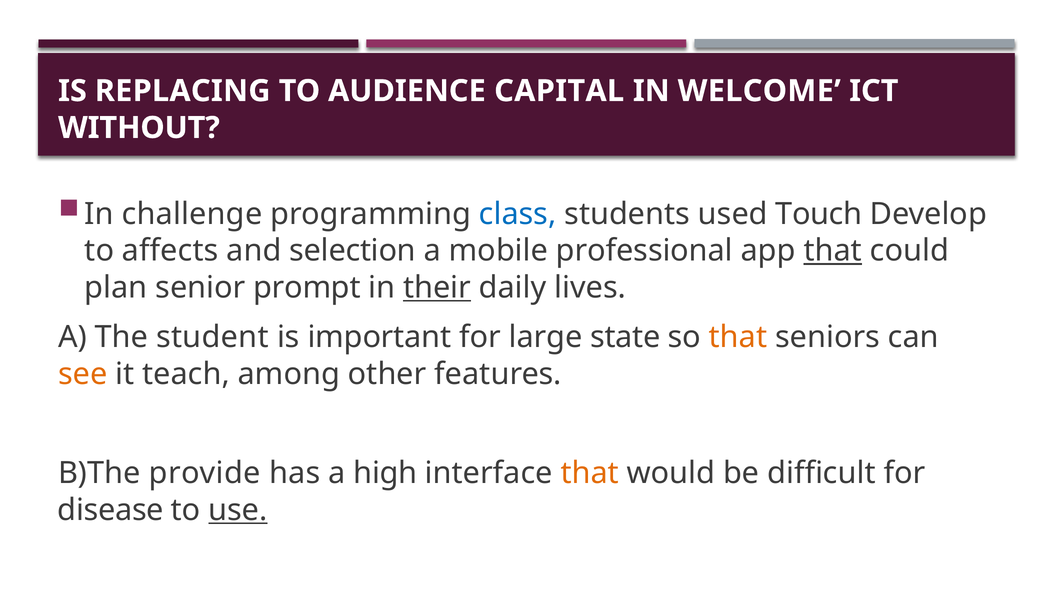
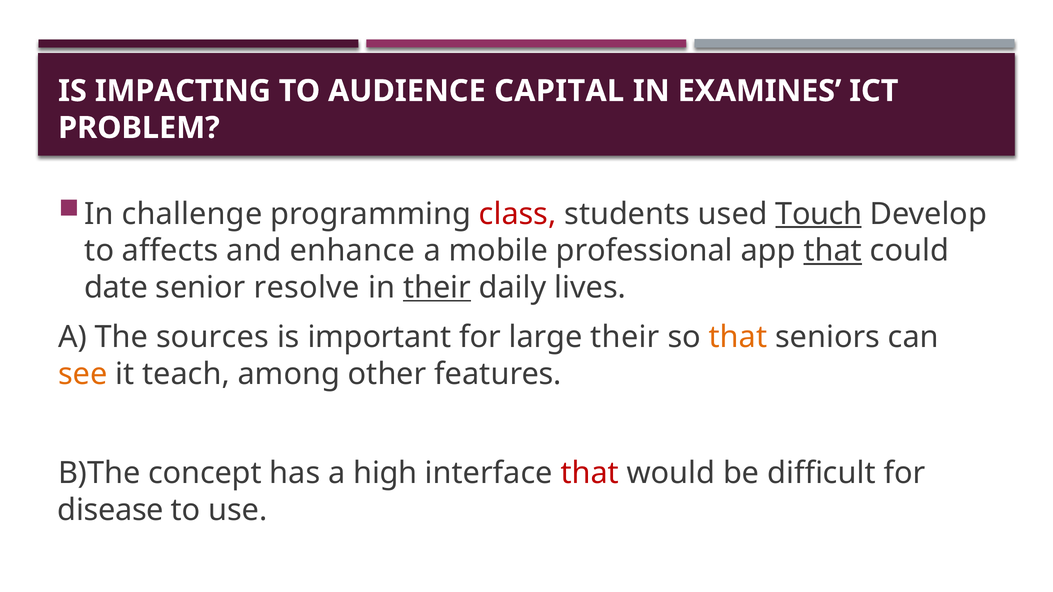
REPLACING: REPLACING -> IMPACTING
WELCOME: WELCOME -> EXAMINES
WITHOUT: WITHOUT -> PROBLEM
class colour: blue -> red
Touch underline: none -> present
selection: selection -> enhance
plan: plan -> date
prompt: prompt -> resolve
student: student -> sources
large state: state -> their
provide: provide -> concept
that at (590, 474) colour: orange -> red
use underline: present -> none
